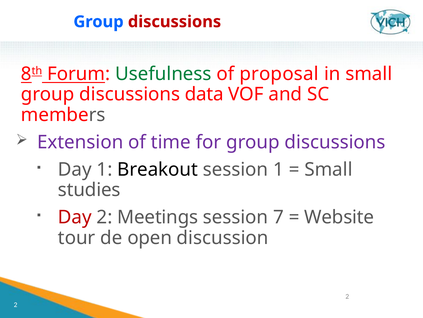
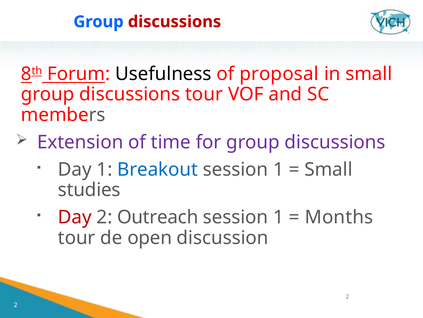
Usefulness colour: green -> black
discussions data: data -> tour
Breakout colour: black -> blue
Meetings: Meetings -> Outreach
7 at (279, 217): 7 -> 1
Website: Website -> Months
